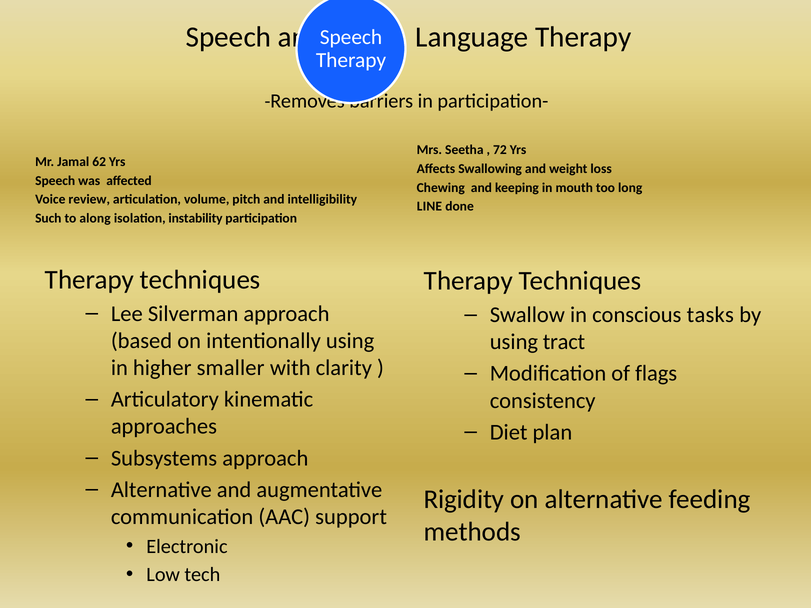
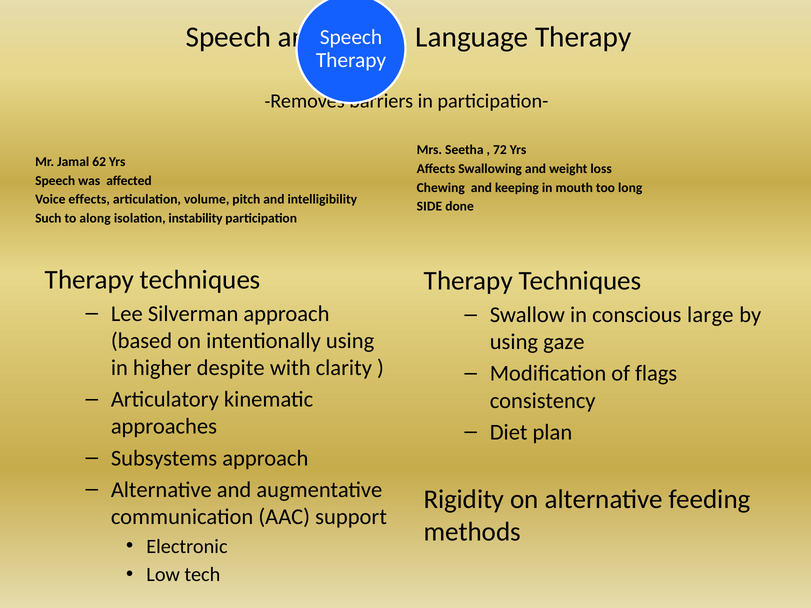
review: review -> effects
LINE: LINE -> SIDE
tasks: tasks -> large
tract: tract -> gaze
smaller: smaller -> despite
